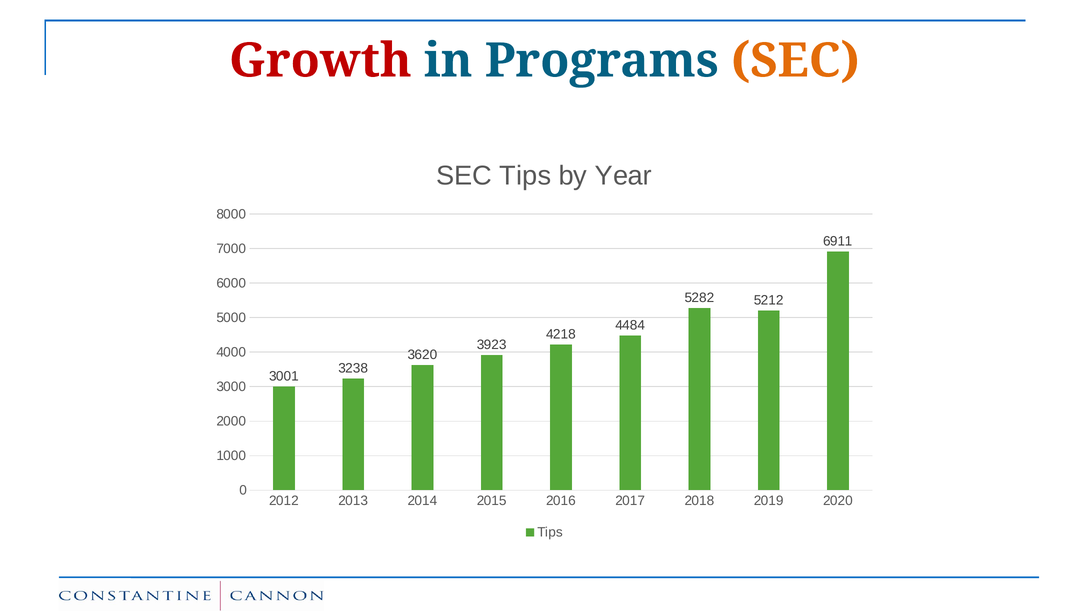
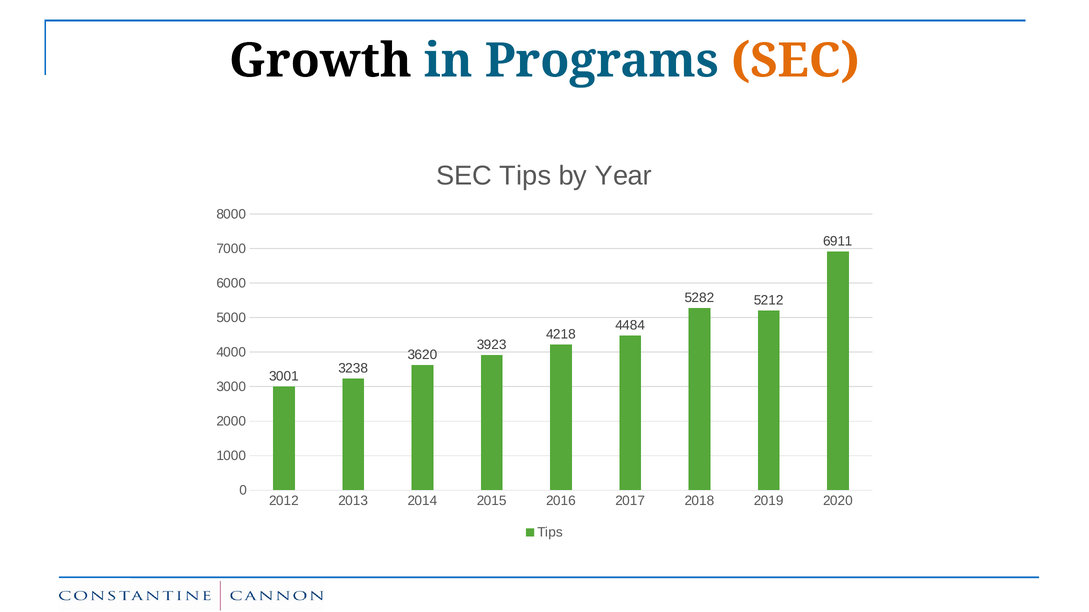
Growth colour: red -> black
